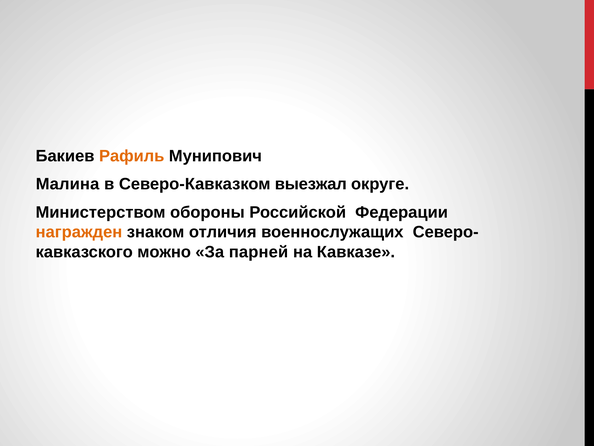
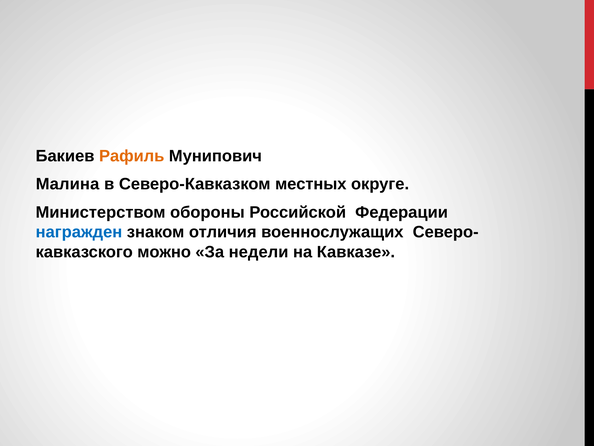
выезжал: выезжал -> местных
награжден colour: orange -> blue
парней: парней -> недели
